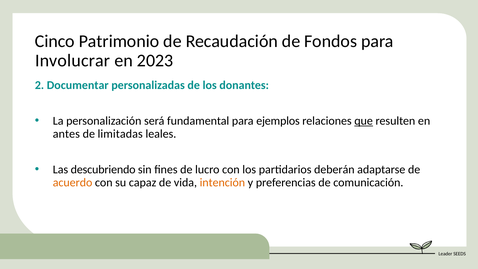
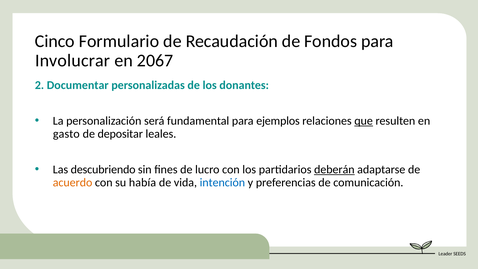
Patrimonio: Patrimonio -> Formulario
2023: 2023 -> 2067
antes: antes -> gasto
limitadas: limitadas -> depositar
deberán underline: none -> present
capaz: capaz -> había
intención colour: orange -> blue
